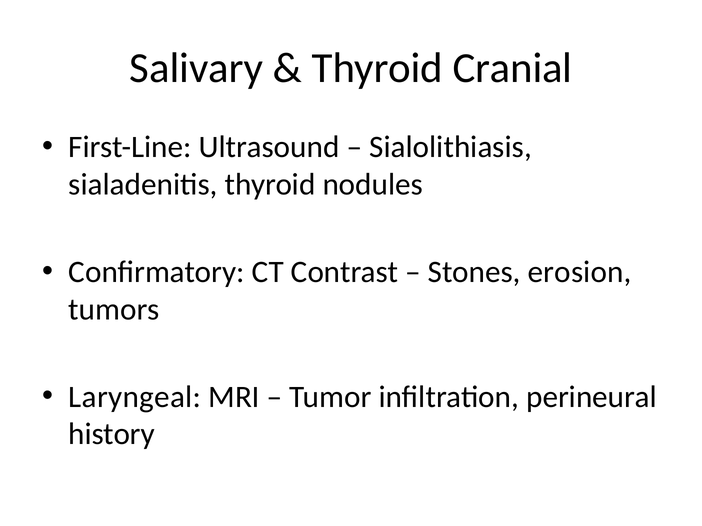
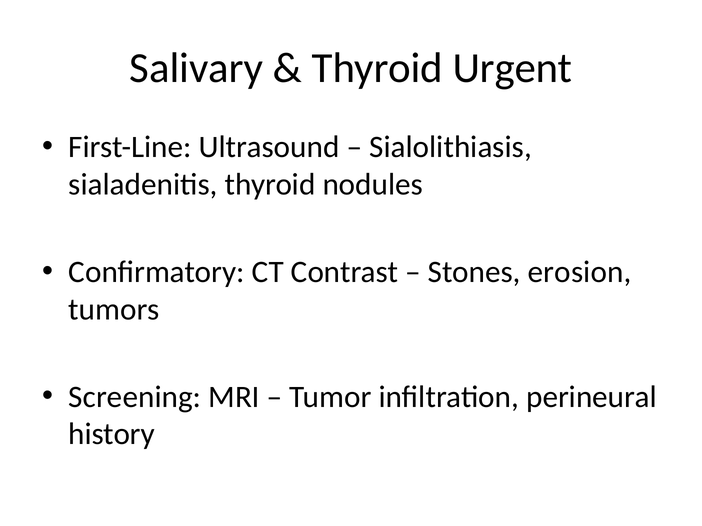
Cranial: Cranial -> Urgent
Laryngeal: Laryngeal -> Screening
